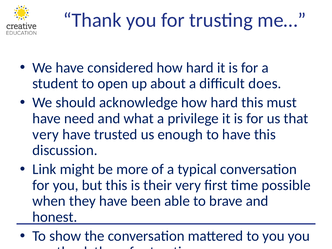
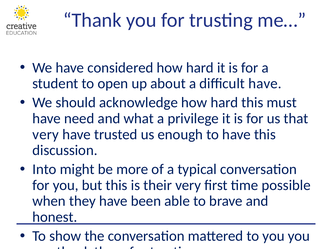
difficult does: does -> have
Link: Link -> Into
